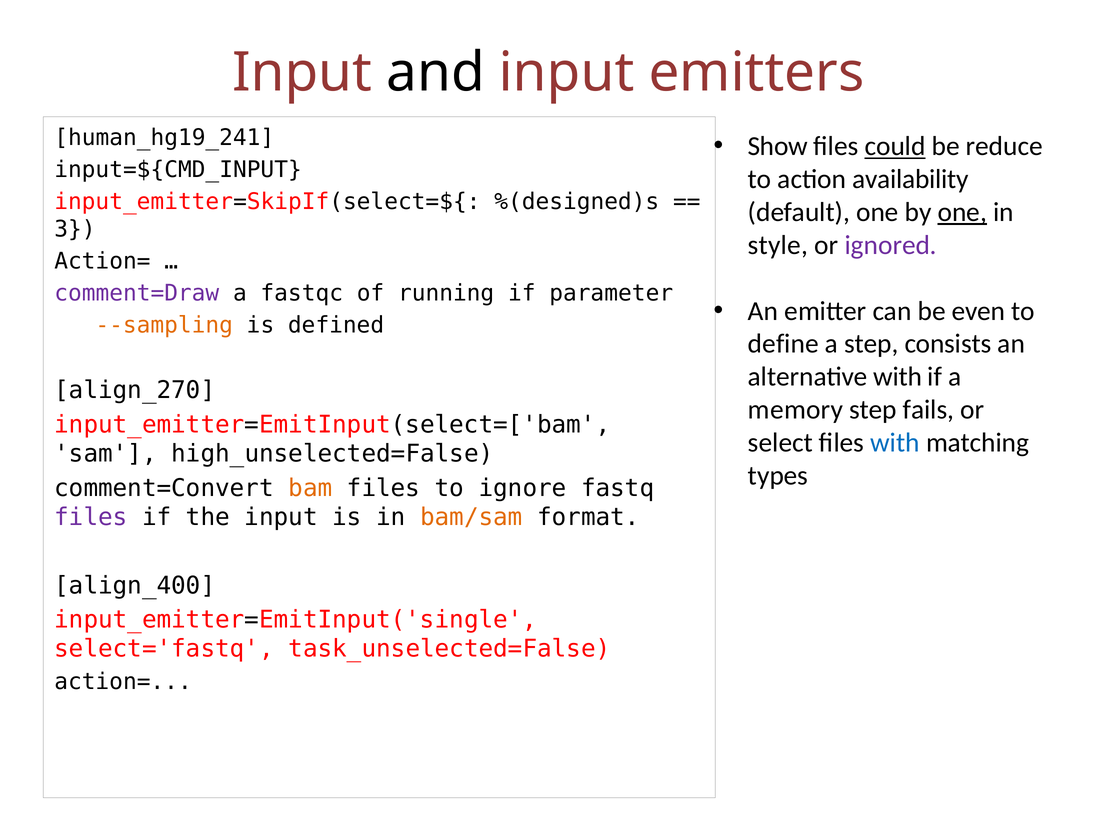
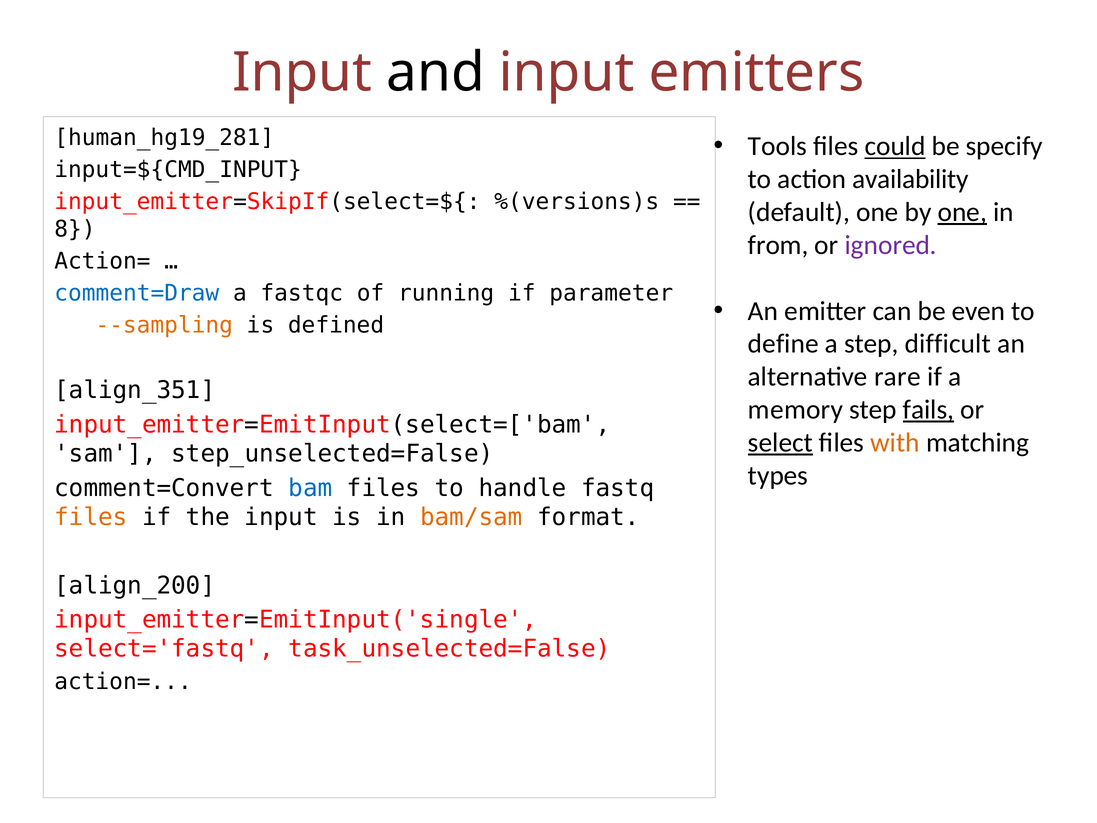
human_hg19_241: human_hg19_241 -> human_hg19_281
Show: Show -> Tools
reduce: reduce -> specify
%(designed)s: %(designed)s -> %(versions)s
3: 3 -> 8
style: style -> from
comment=Draw colour: purple -> blue
consists: consists -> difficult
alternative with: with -> rare
align_270: align_270 -> align_351
fails underline: none -> present
select underline: none -> present
with at (895, 443) colour: blue -> orange
high_unselected=False: high_unselected=False -> step_unselected=False
bam colour: orange -> blue
ignore: ignore -> handle
files at (91, 517) colour: purple -> orange
align_400: align_400 -> align_200
